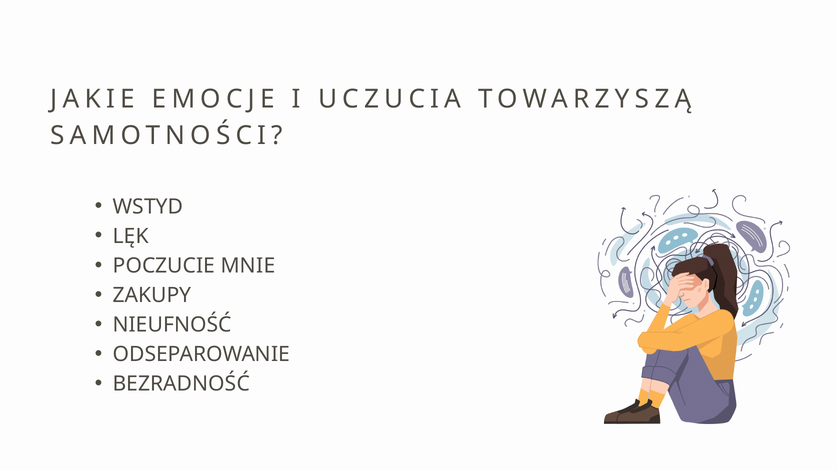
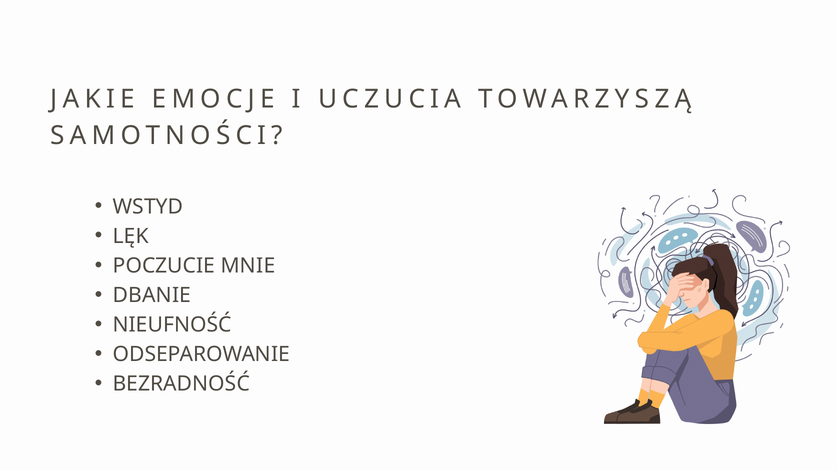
ZAKUPY: ZAKUPY -> DBANIE
